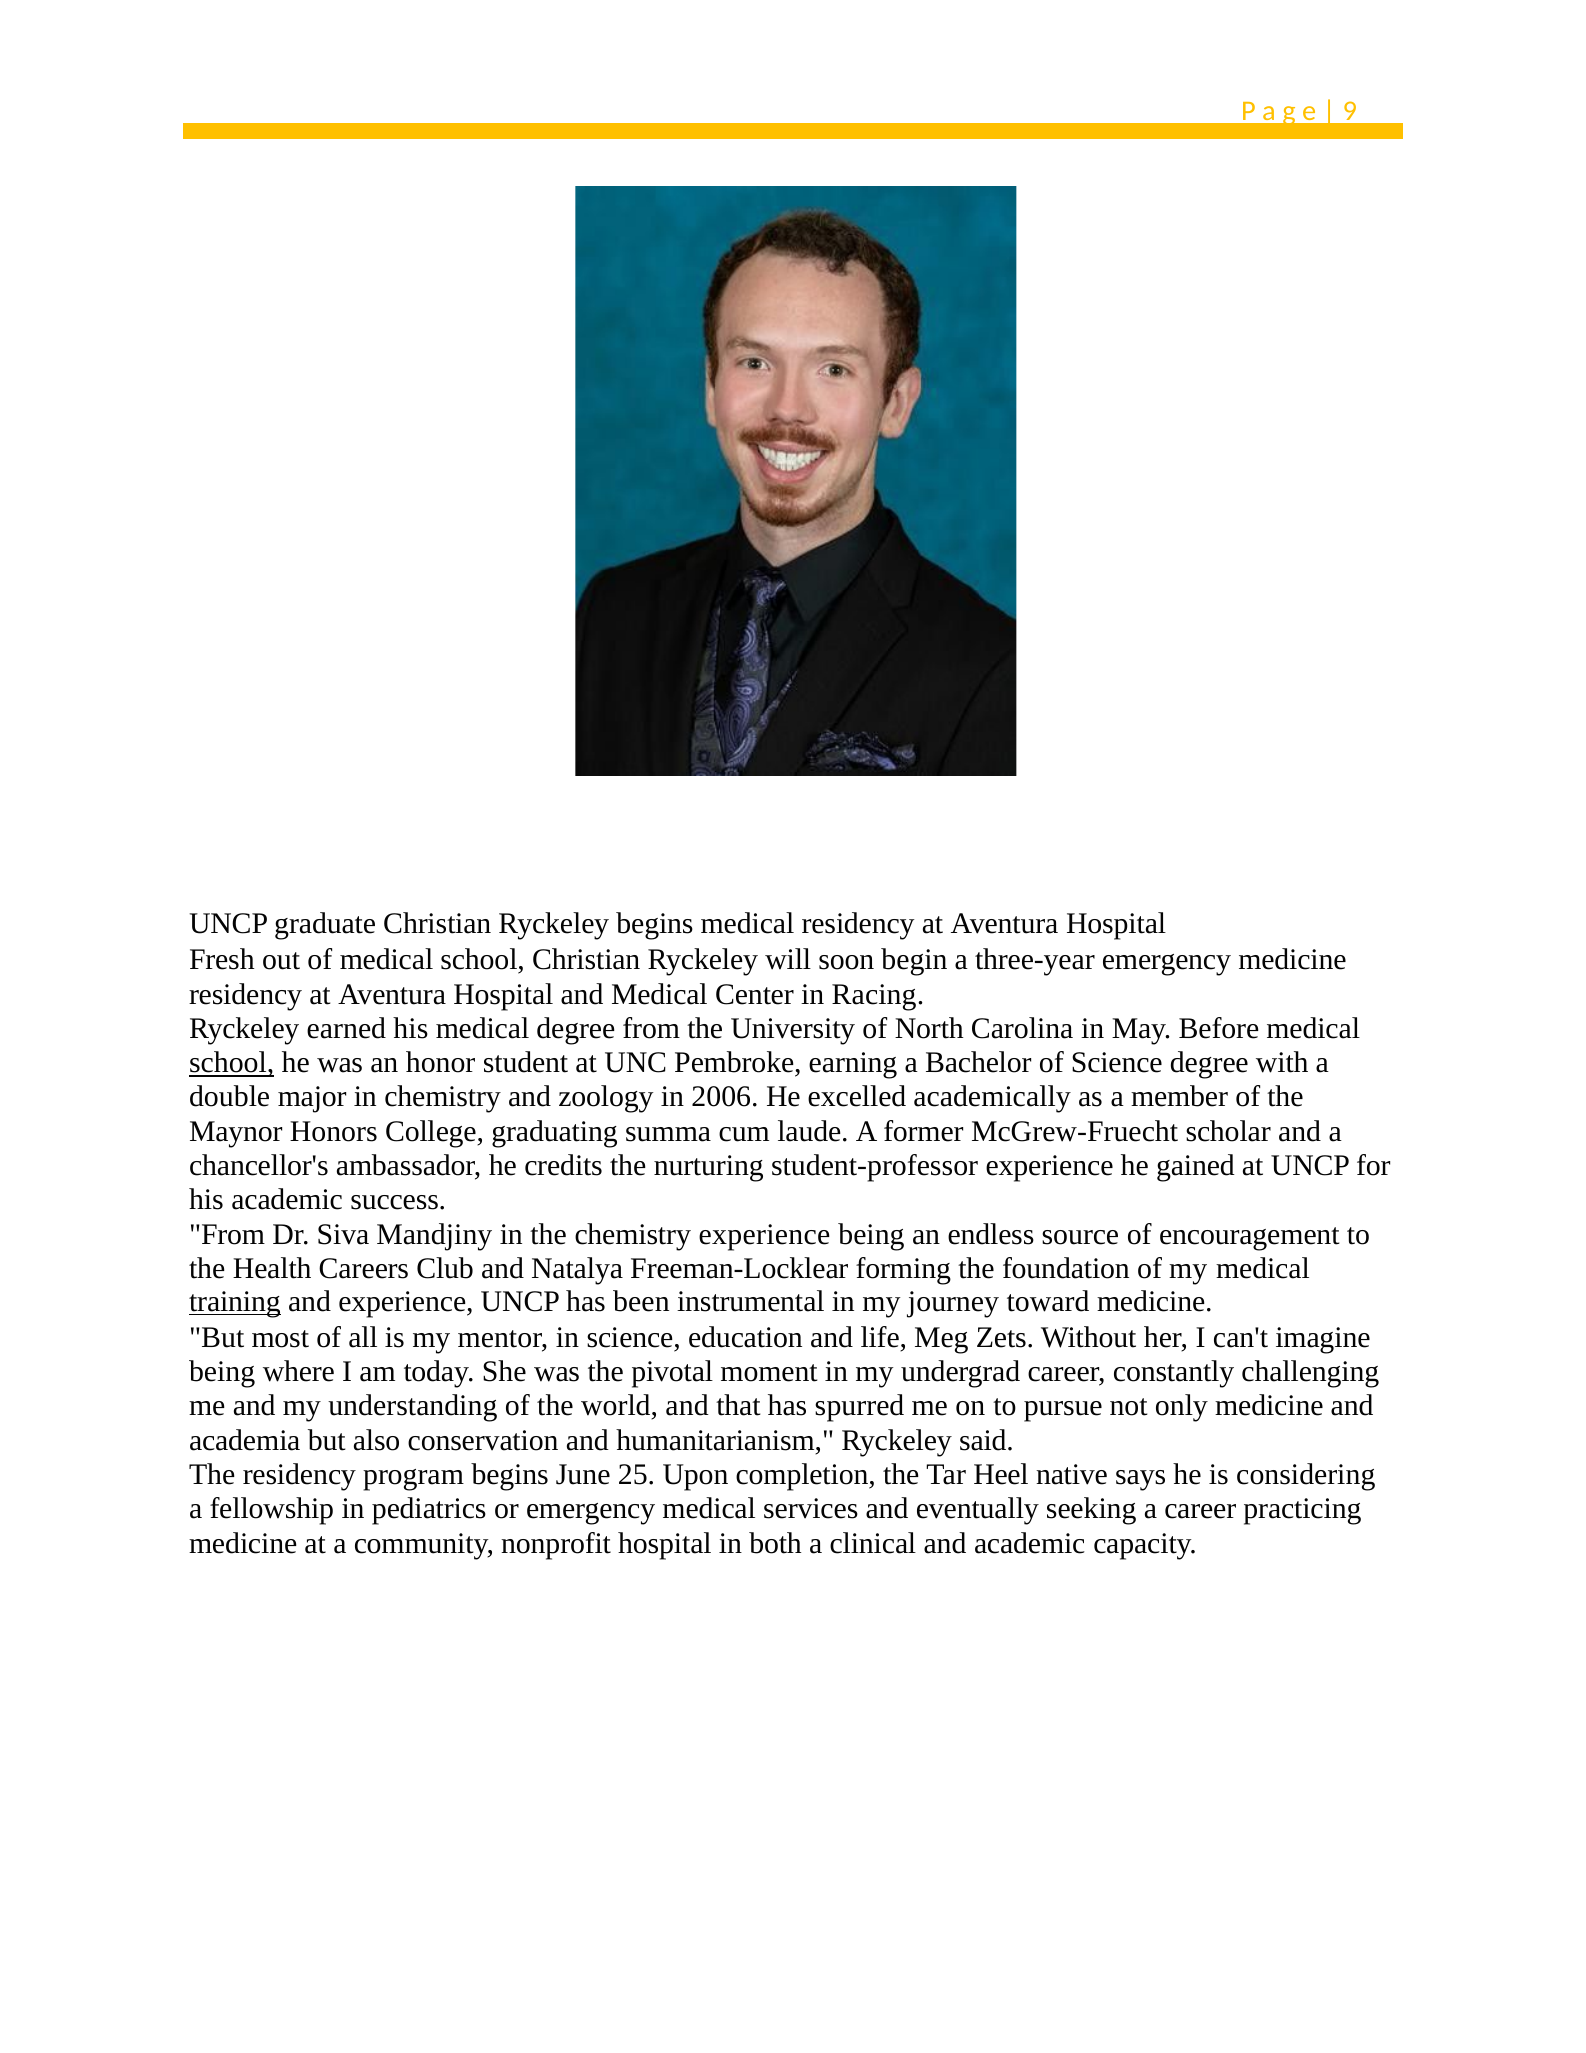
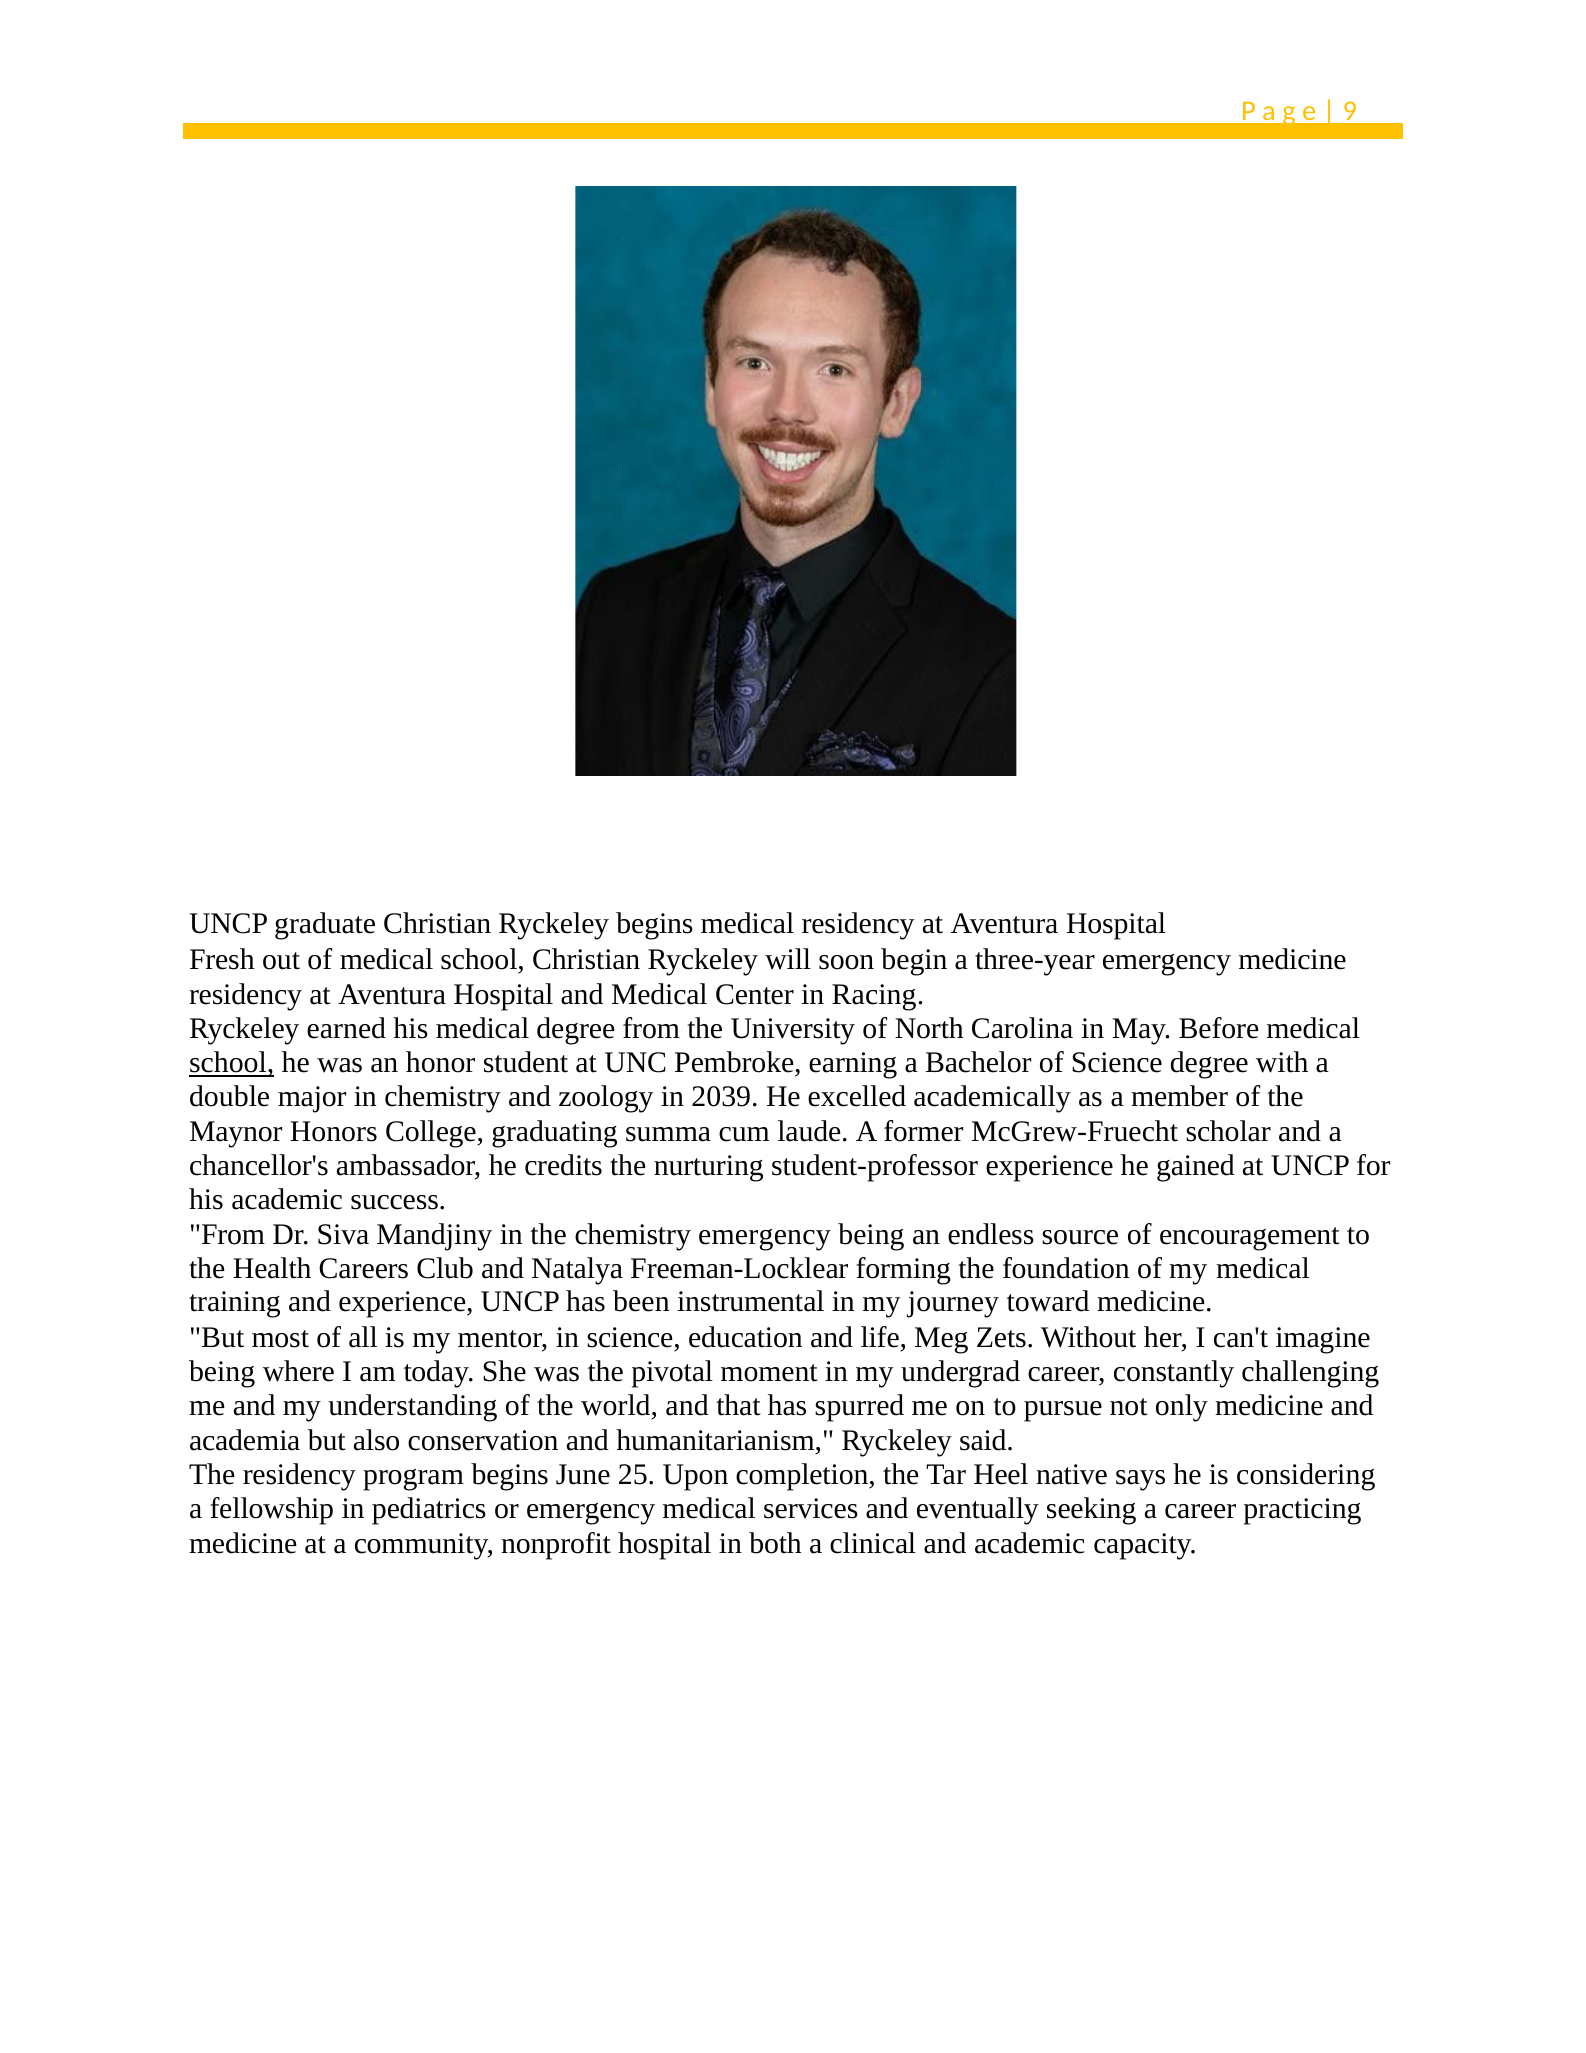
2006: 2006 -> 2039
chemistry experience: experience -> emergency
training underline: present -> none
